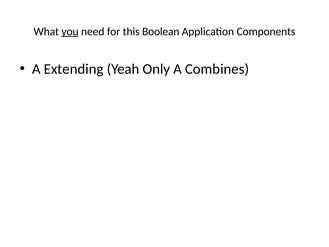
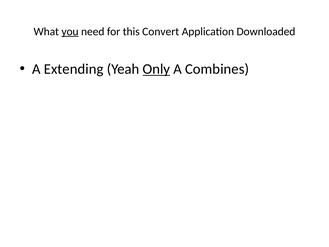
Boolean: Boolean -> Convert
Components: Components -> Downloaded
Only underline: none -> present
